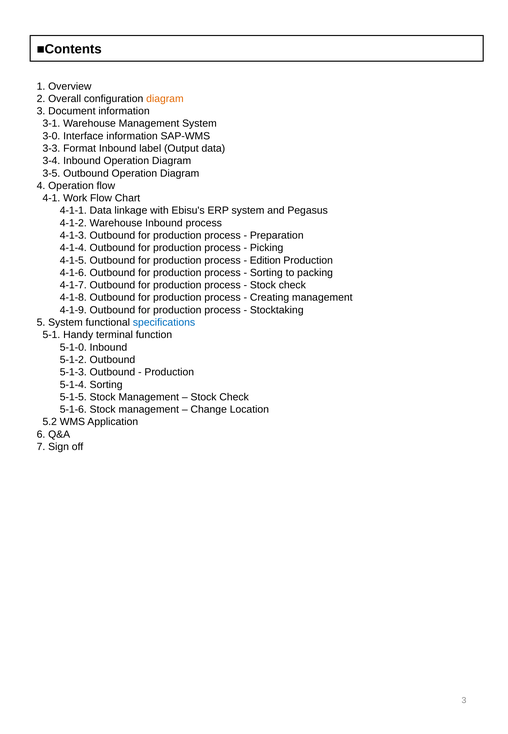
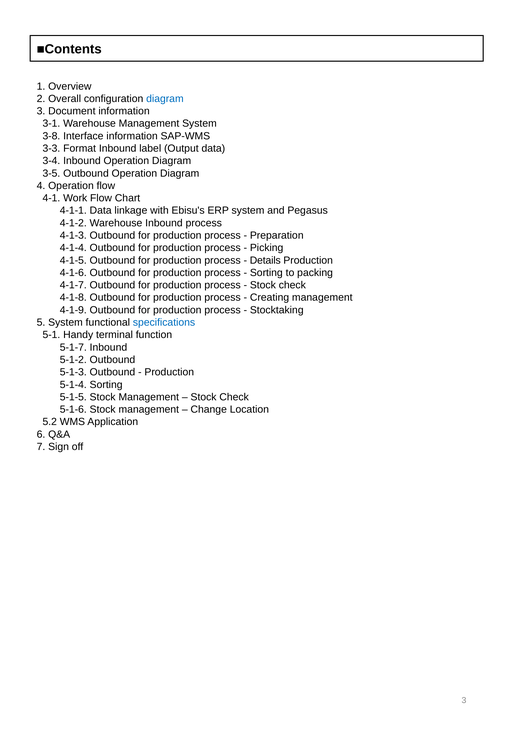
diagram at (165, 99) colour: orange -> blue
3-0: 3-0 -> 3-8
Edition: Edition -> Details
5-1-0: 5-1-0 -> 5-1-7
